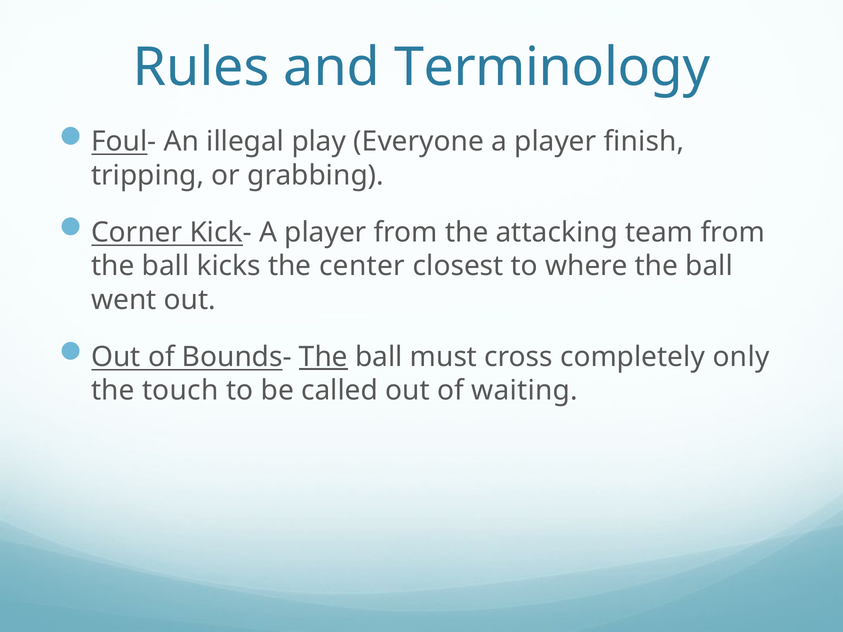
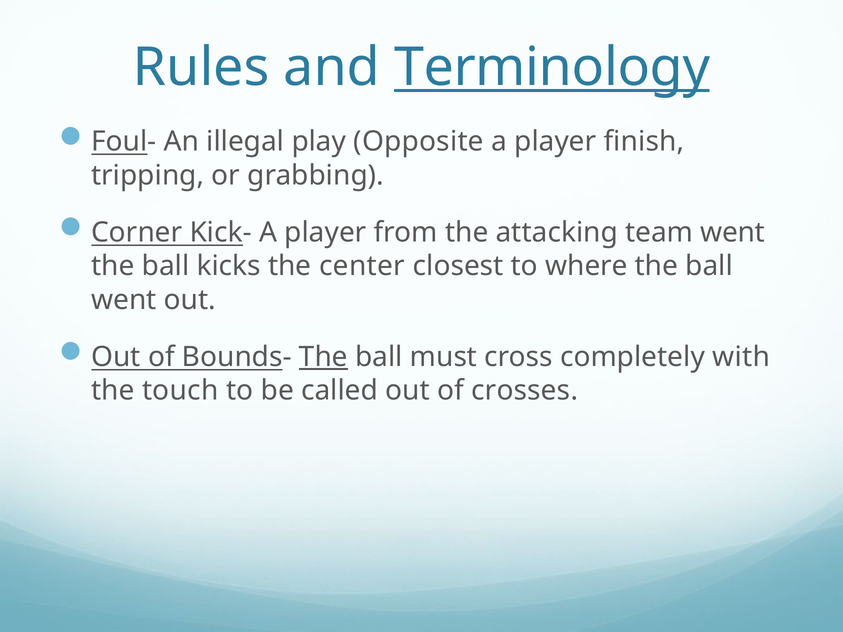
Terminology underline: none -> present
Everyone: Everyone -> Opposite
team from: from -> went
only: only -> with
waiting: waiting -> crosses
